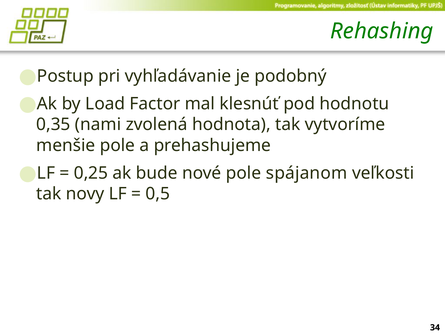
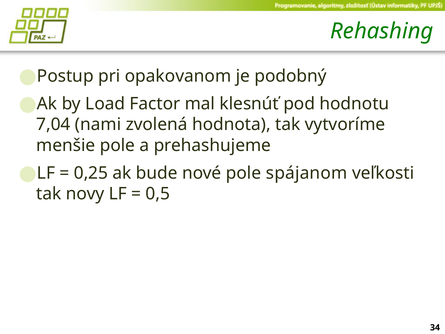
vyhľadávanie: vyhľadávanie -> opakovanom
0,35: 0,35 -> 7,04
